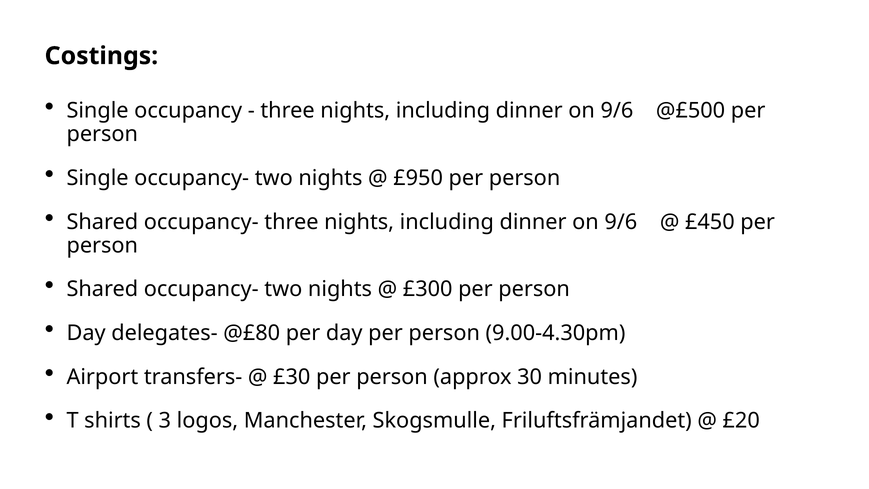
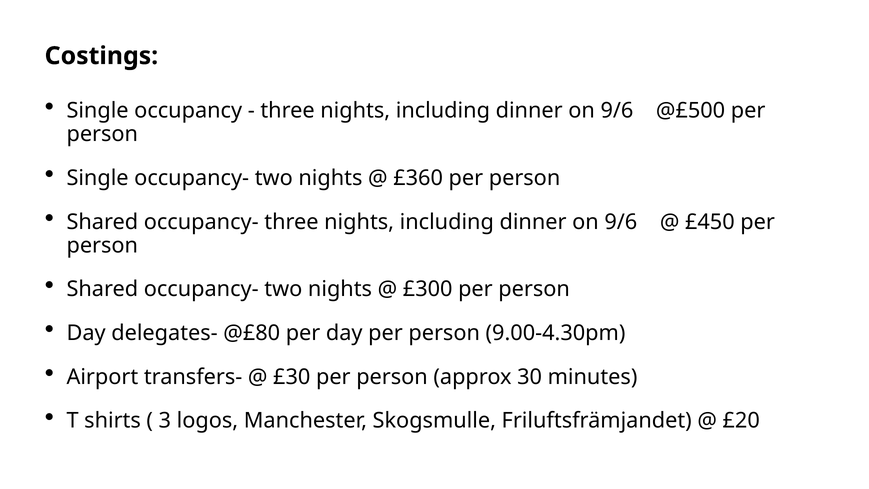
£950: £950 -> £360
